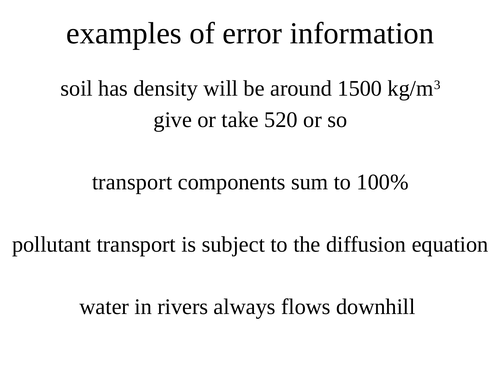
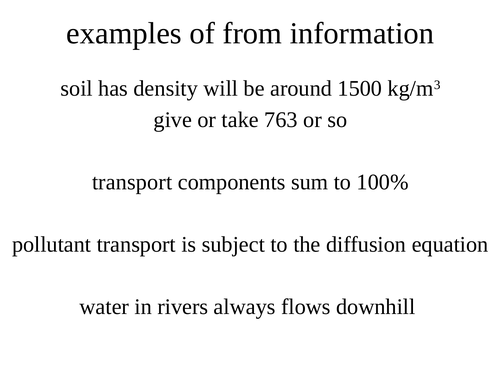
error: error -> from
520: 520 -> 763
